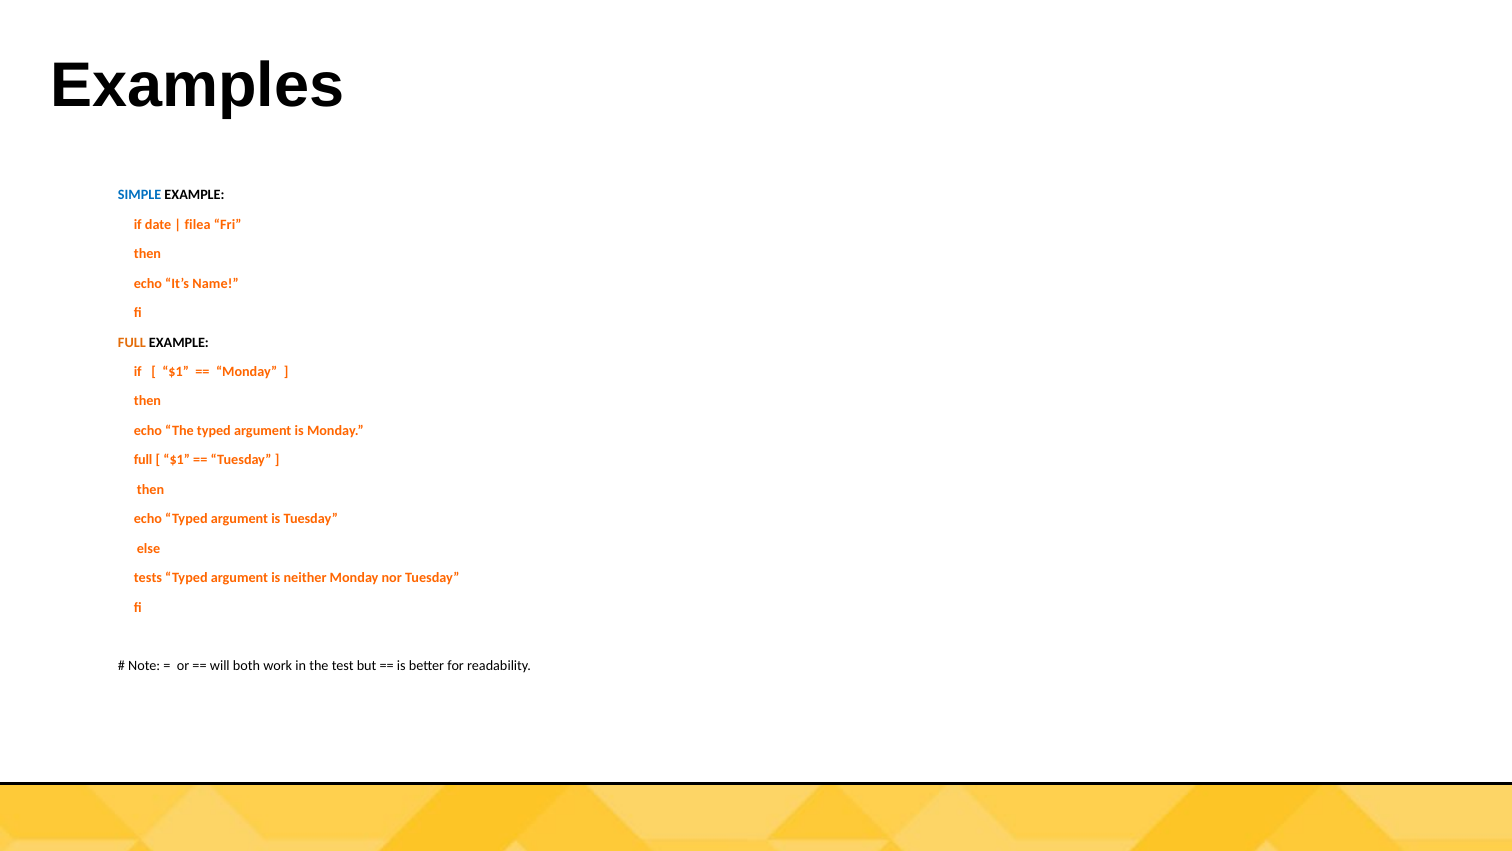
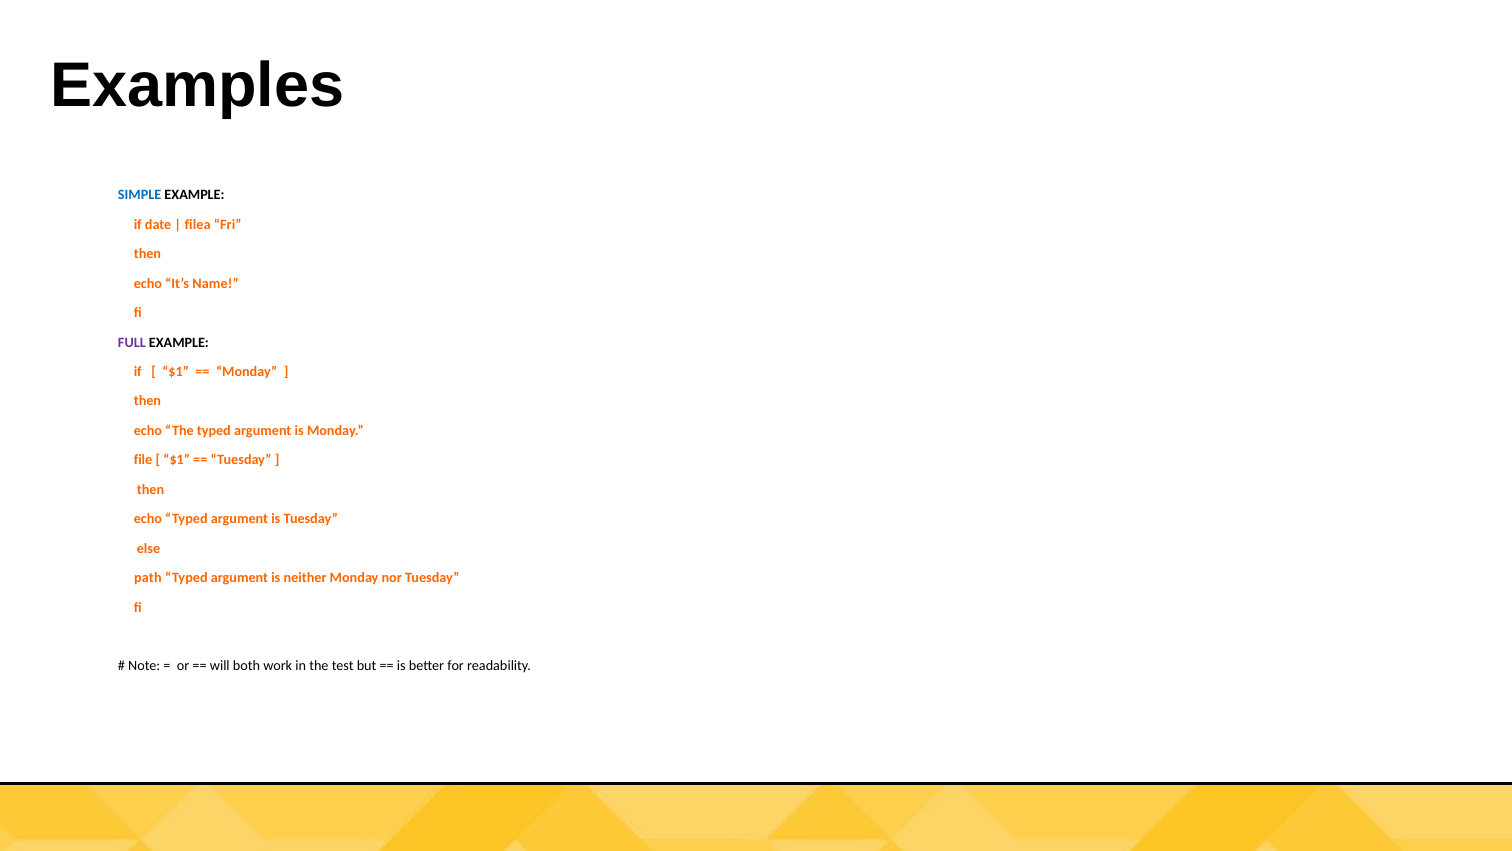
FULL at (132, 342) colour: orange -> purple
full at (143, 460): full -> file
tests: tests -> path
